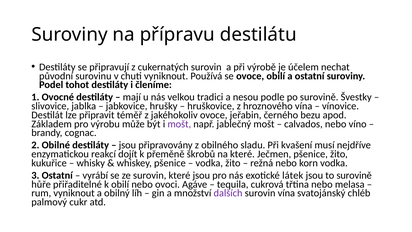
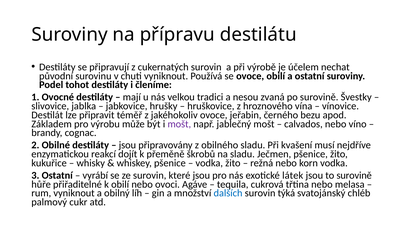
podle: podle -> zvaná
na které: které -> sladu
dalších colour: purple -> blue
surovin vína: vína -> týká
